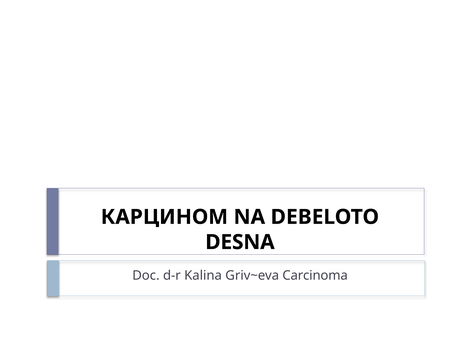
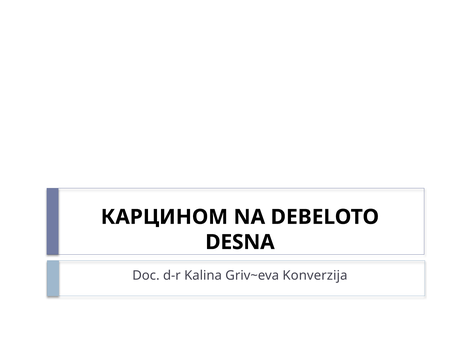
Carcinoma: Carcinoma -> Konverzija
